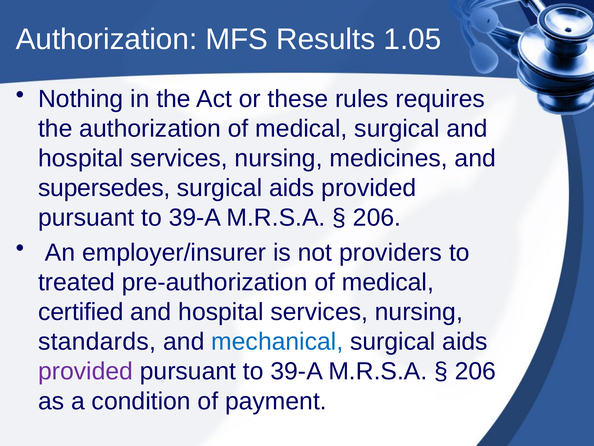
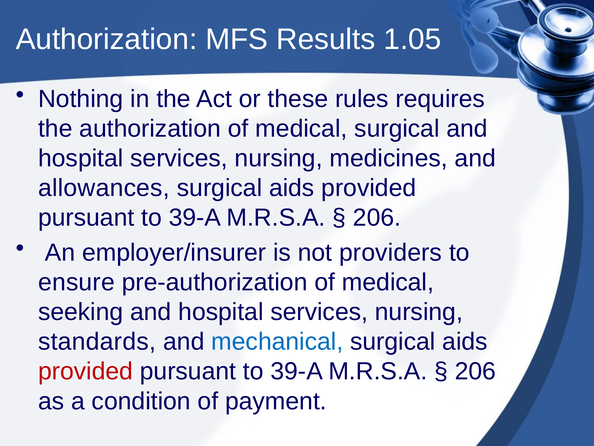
supersedes: supersedes -> allowances
treated: treated -> ensure
certified: certified -> seeking
provided at (86, 371) colour: purple -> red
